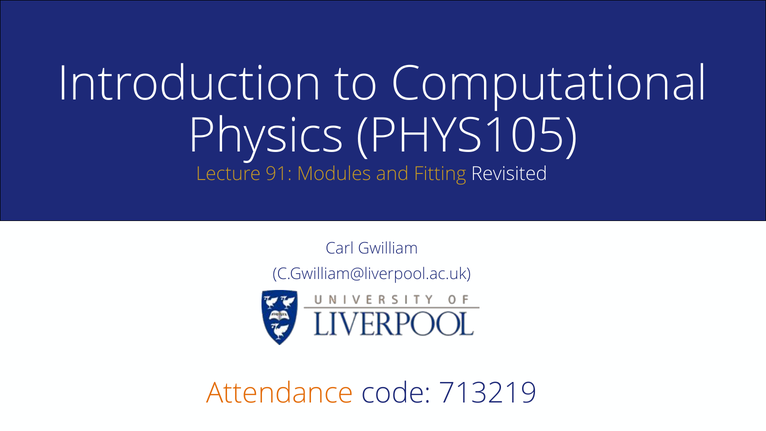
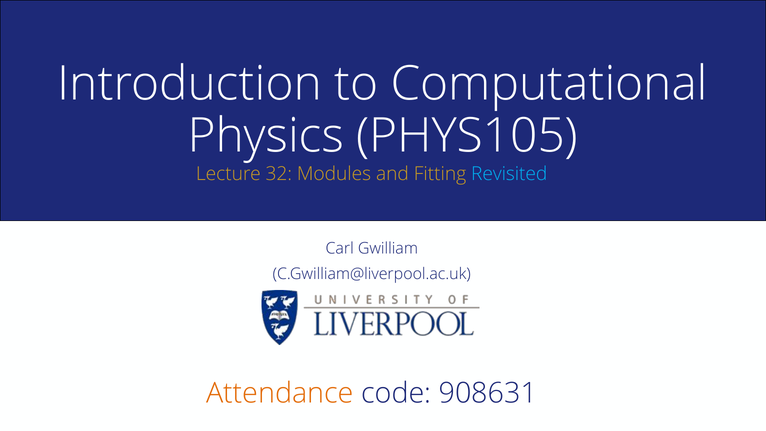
91: 91 -> 32
Revisited colour: white -> light blue
713219: 713219 -> 908631
